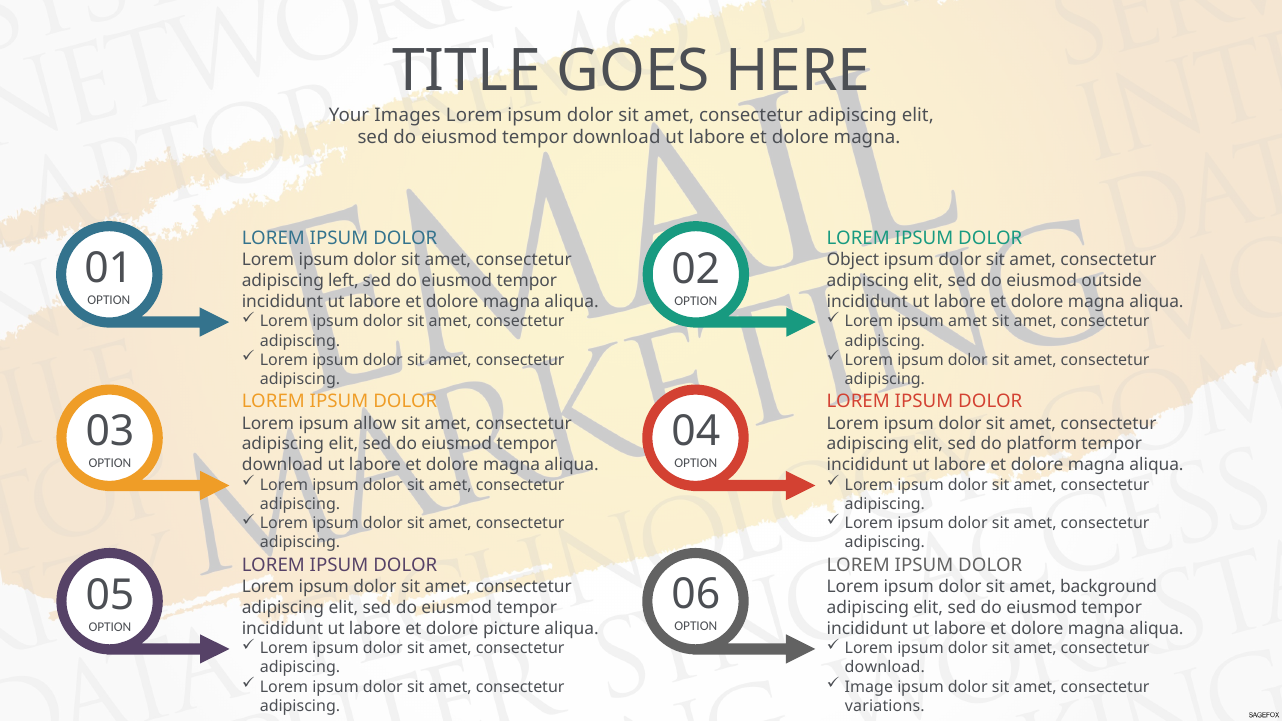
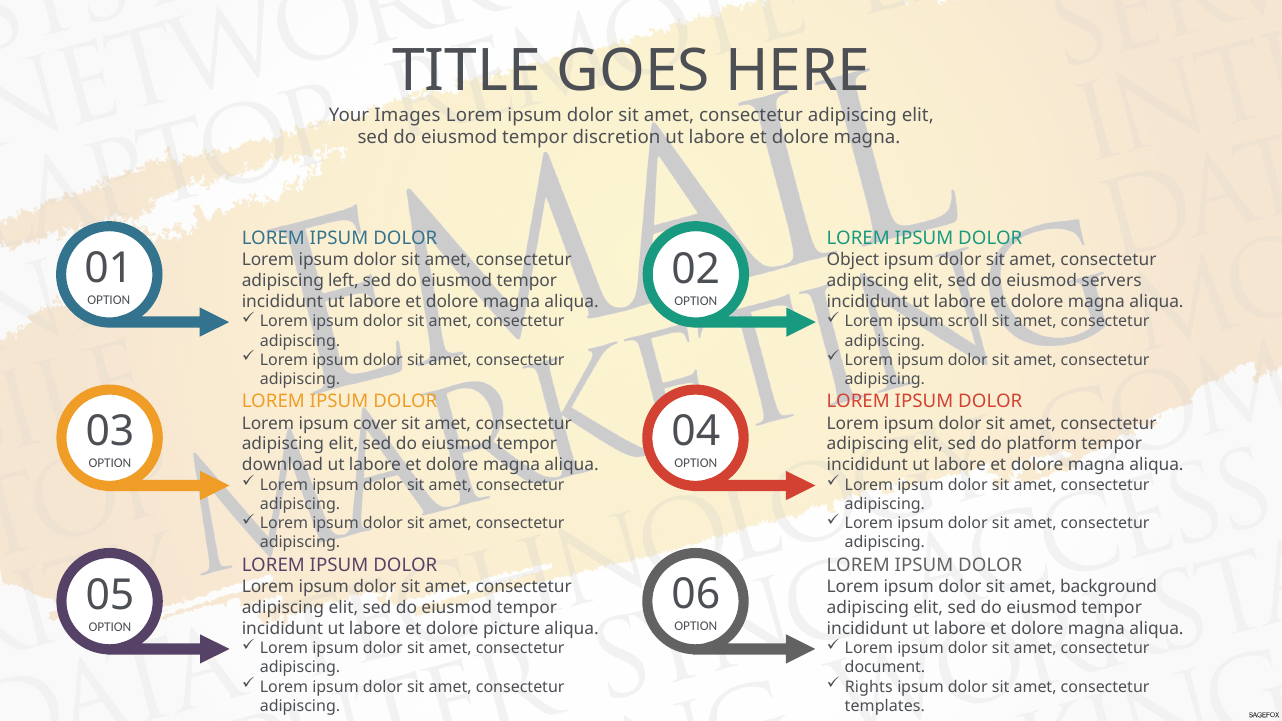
download at (617, 137): download -> discretion
outside: outside -> servers
ipsum amet: amet -> scroll
allow: allow -> cover
download at (885, 668): download -> document
Image: Image -> Rights
variations: variations -> templates
